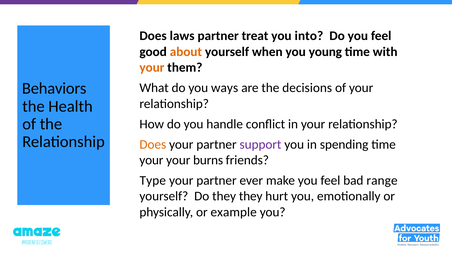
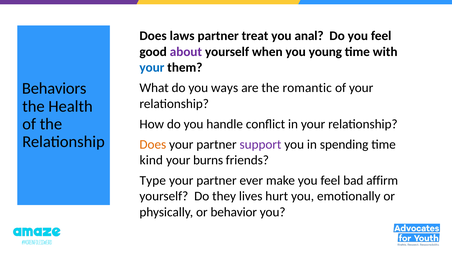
into: into -> anal
about colour: orange -> purple
your at (152, 68) colour: orange -> blue
decisions: decisions -> romantic
your at (151, 160): your -> kind
range: range -> affirm
they they: they -> lives
example: example -> behavior
